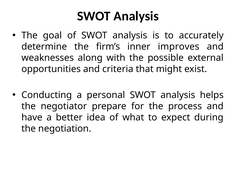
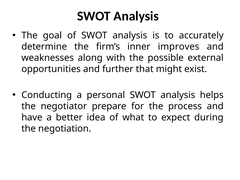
criteria: criteria -> further
